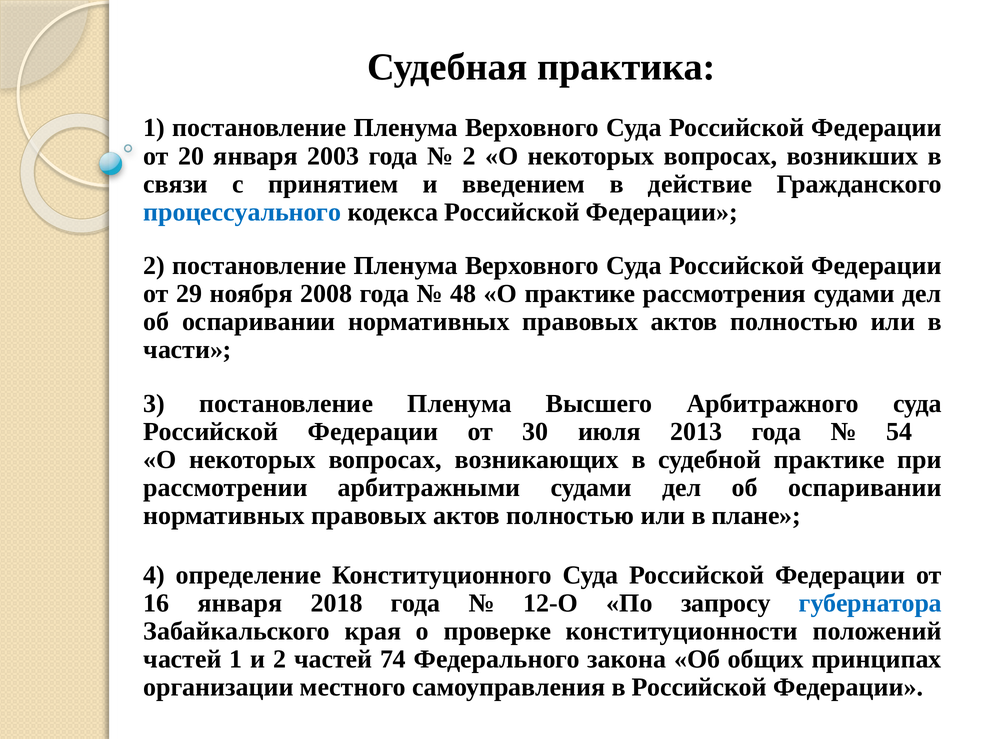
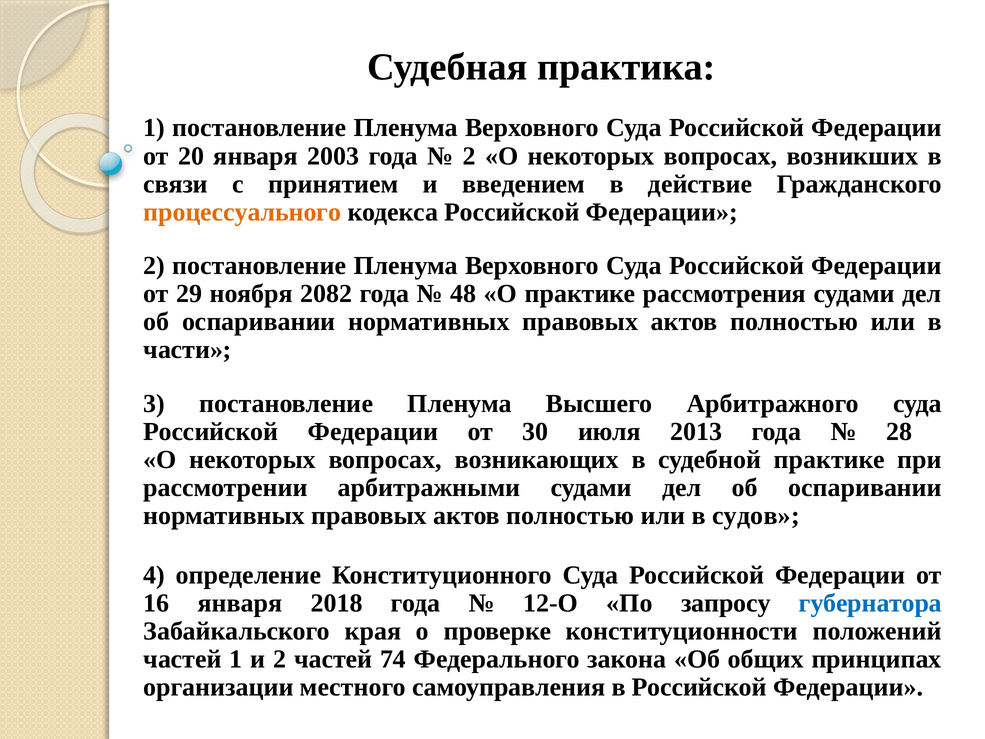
процессуального colour: blue -> orange
2008: 2008 -> 2082
54: 54 -> 28
плане: плане -> судов
